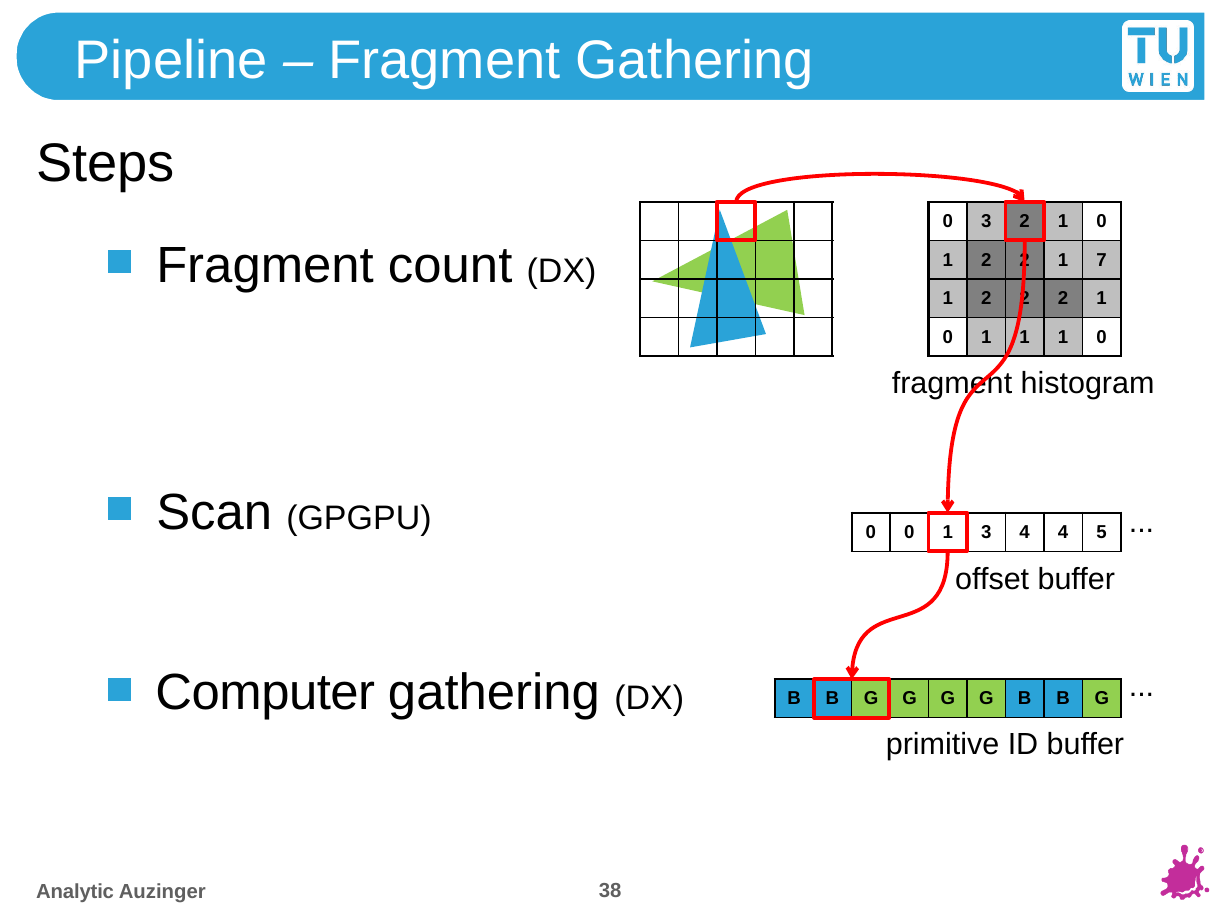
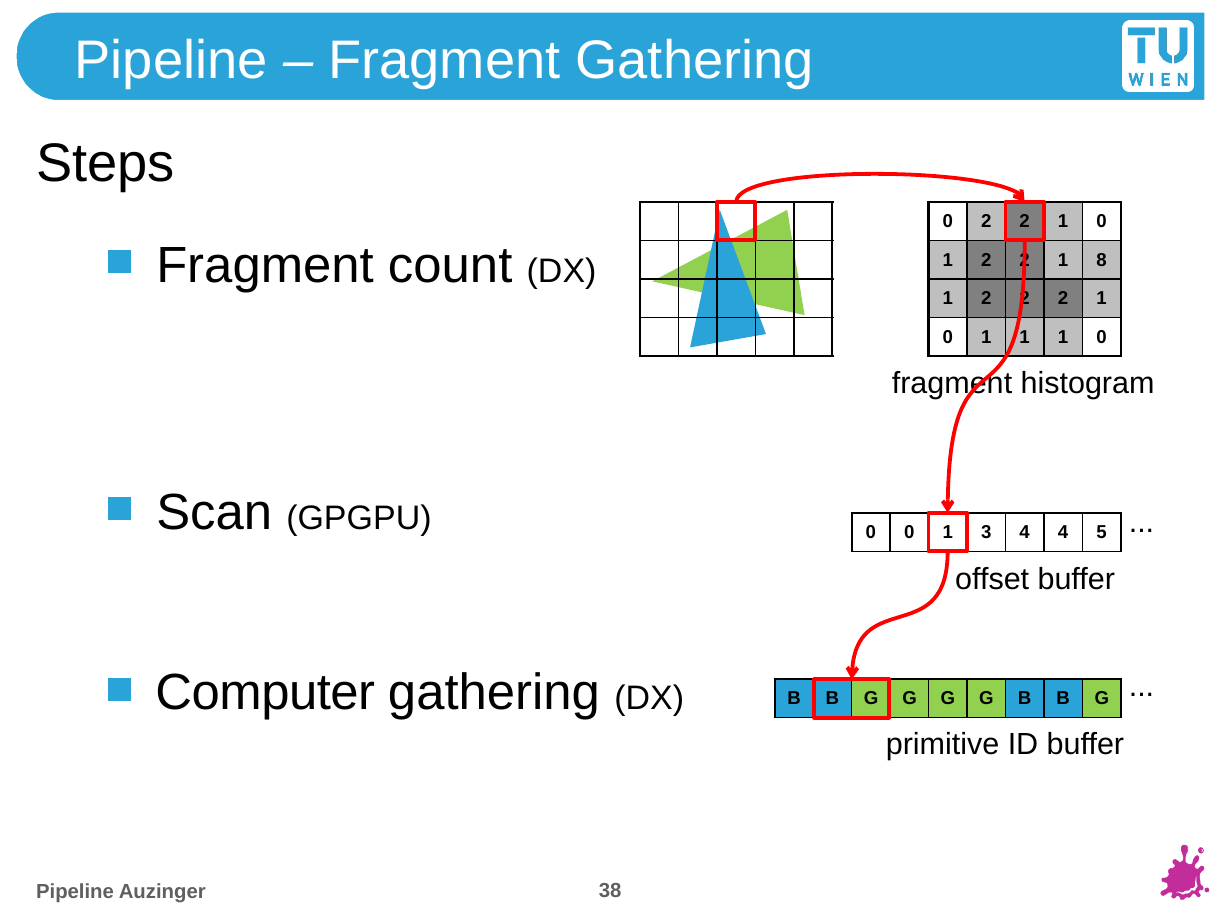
0 3: 3 -> 2
7: 7 -> 8
Analytic at (75, 891): Analytic -> Pipeline
